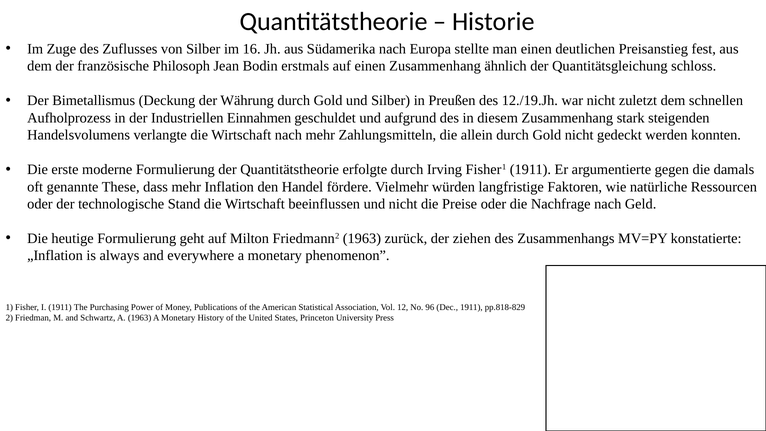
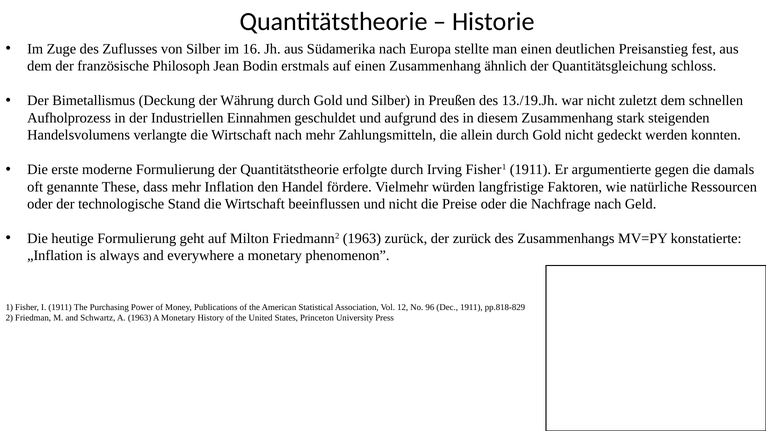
12./19.Jh: 12./19.Jh -> 13./19.Jh
der ziehen: ziehen -> zurück
